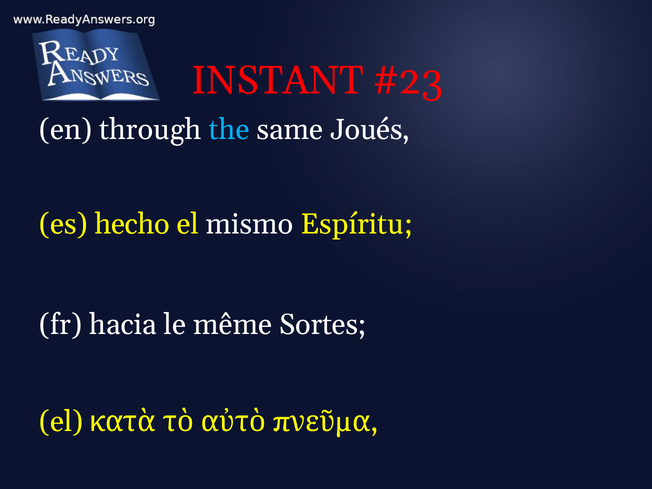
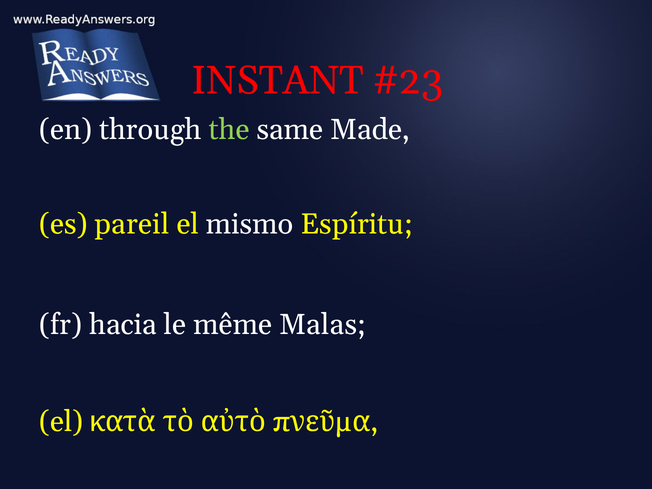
the colour: light blue -> light green
Joués: Joués -> Made
hecho: hecho -> pareil
Sortes: Sortes -> Malas
